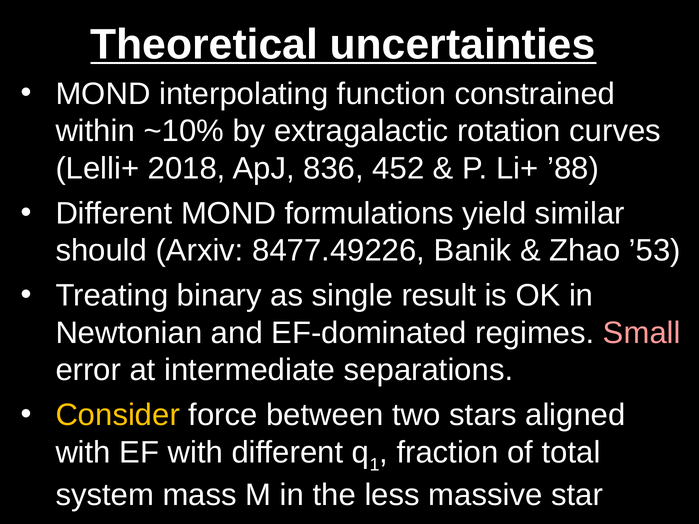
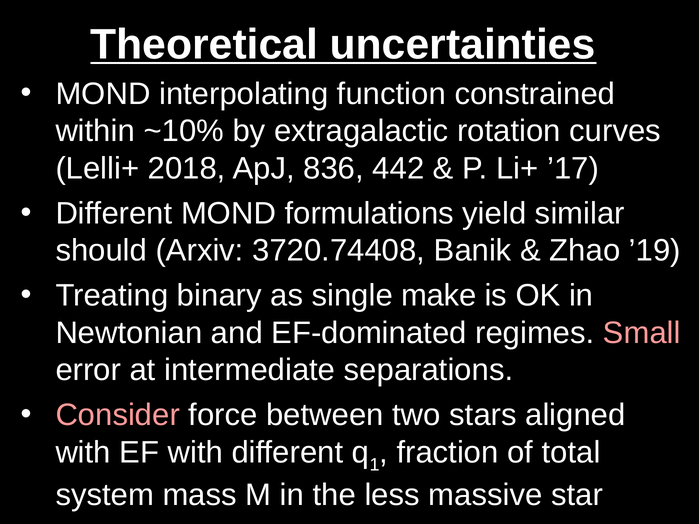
452: 452 -> 442
’88: ’88 -> ’17
8477.49226: 8477.49226 -> 3720.74408
’53: ’53 -> ’19
result: result -> make
Consider colour: yellow -> pink
